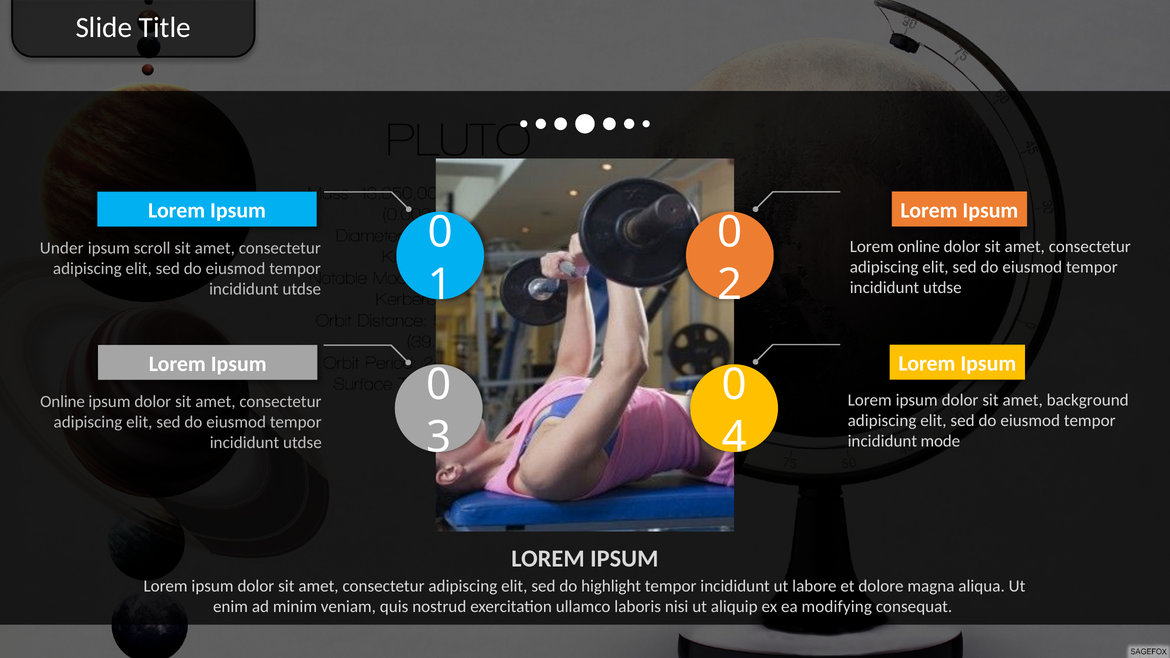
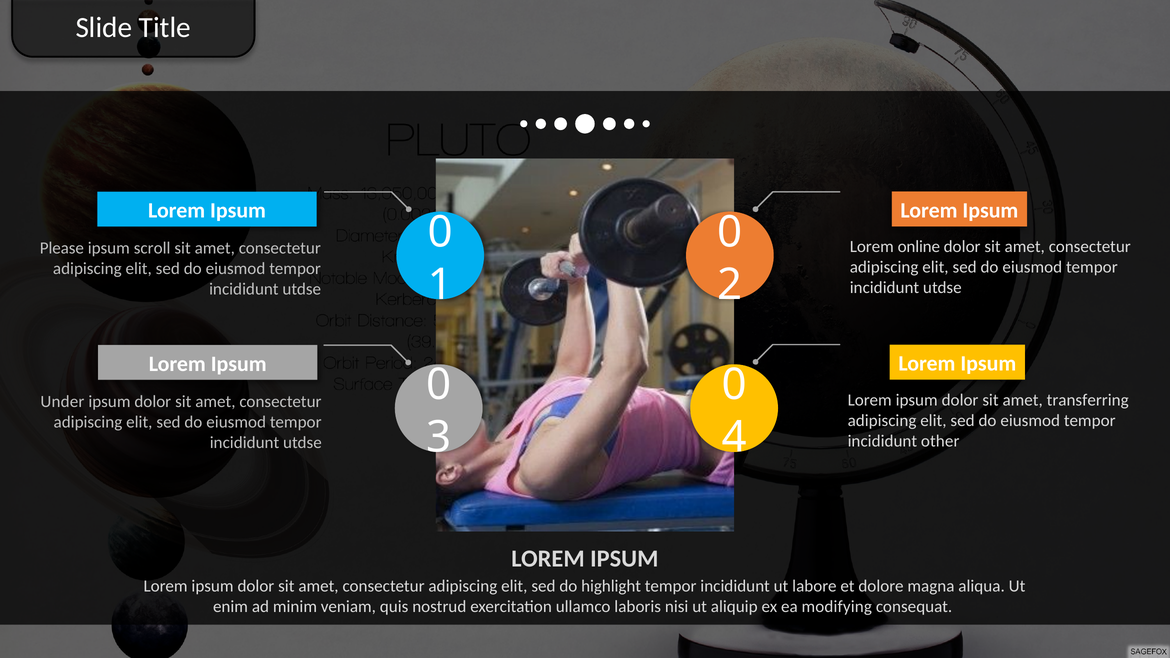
Under: Under -> Please
background: background -> transferring
Online at (63, 402): Online -> Under
mode: mode -> other
